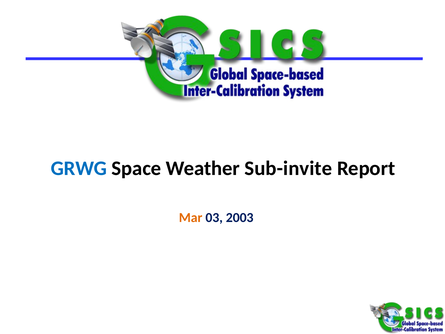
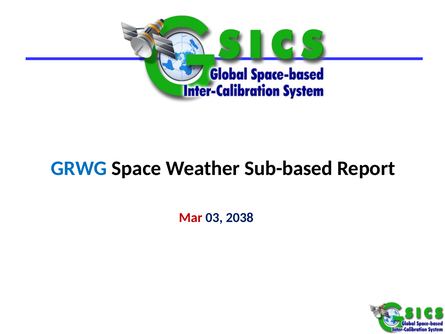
Sub-invite: Sub-invite -> Sub-based
Mar colour: orange -> red
2003: 2003 -> 2038
